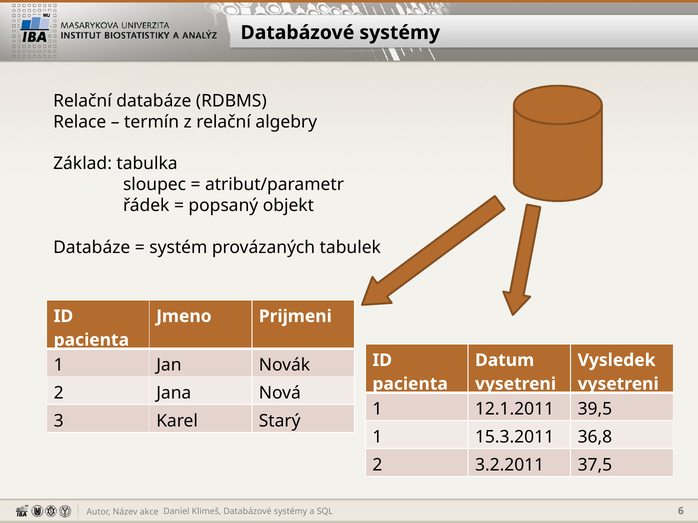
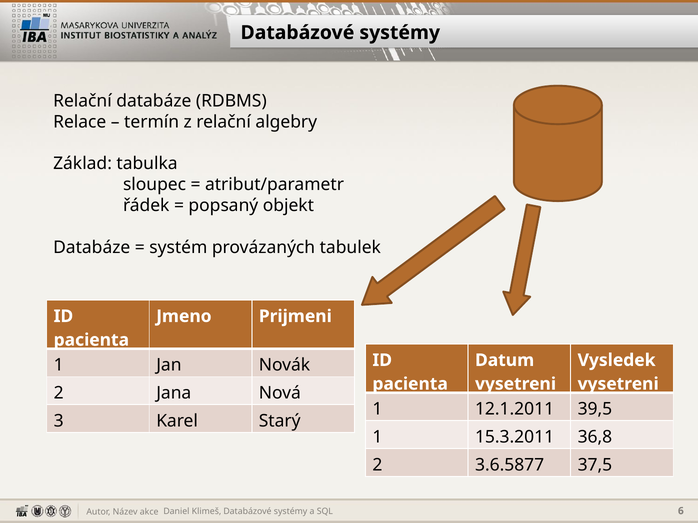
3.2.2011: 3.2.2011 -> 3.6.5877
